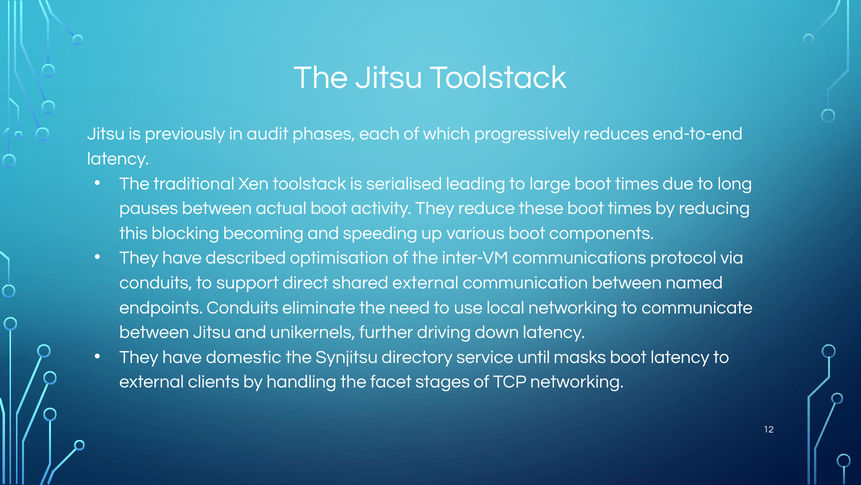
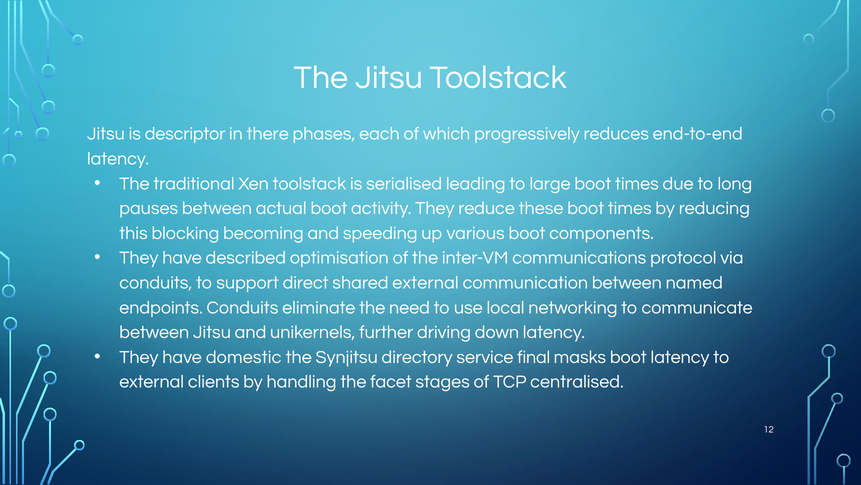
previously: previously -> descriptor
audit: audit -> there
until: until -> final
TCP networking: networking -> centralised
